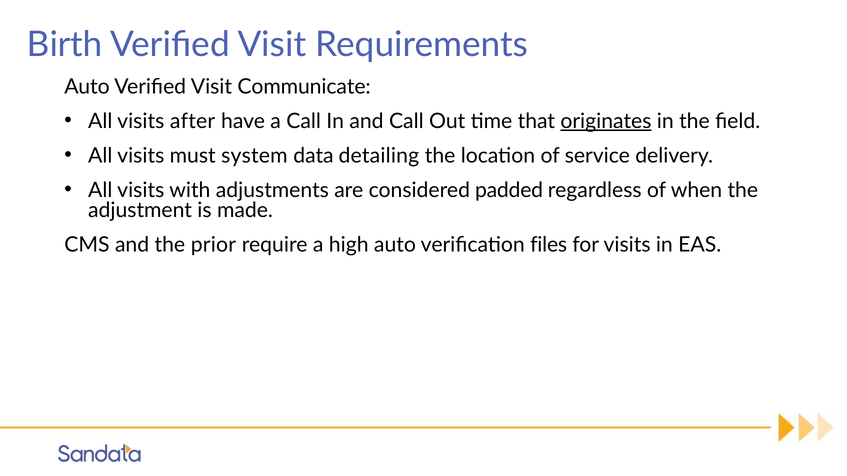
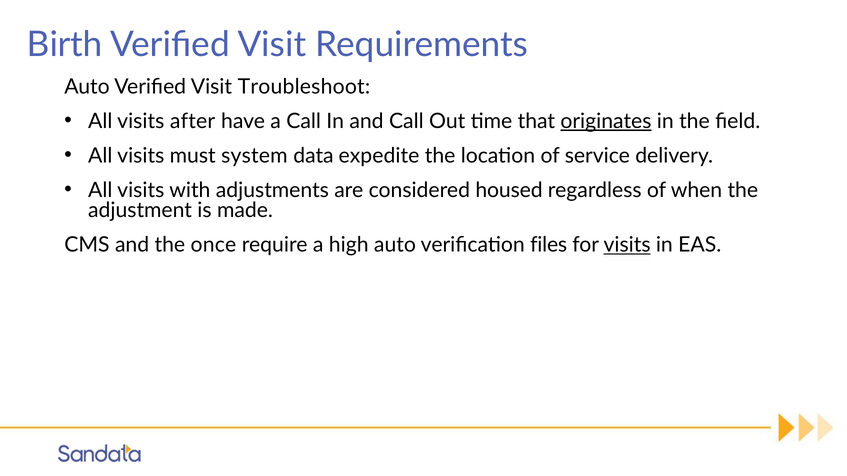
Communicate: Communicate -> Troubleshoot
detailing: detailing -> expedite
padded: padded -> housed
prior: prior -> once
visits at (627, 245) underline: none -> present
